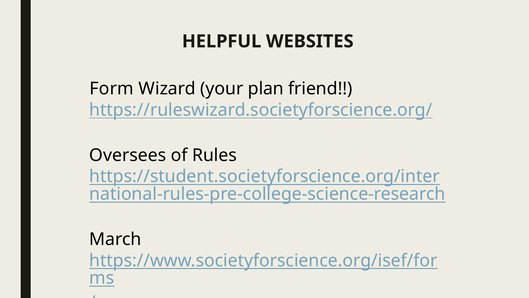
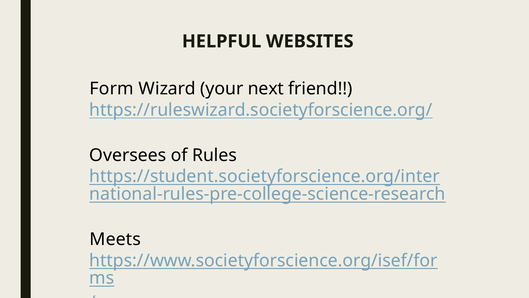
plan: plan -> next
March: March -> Meets
